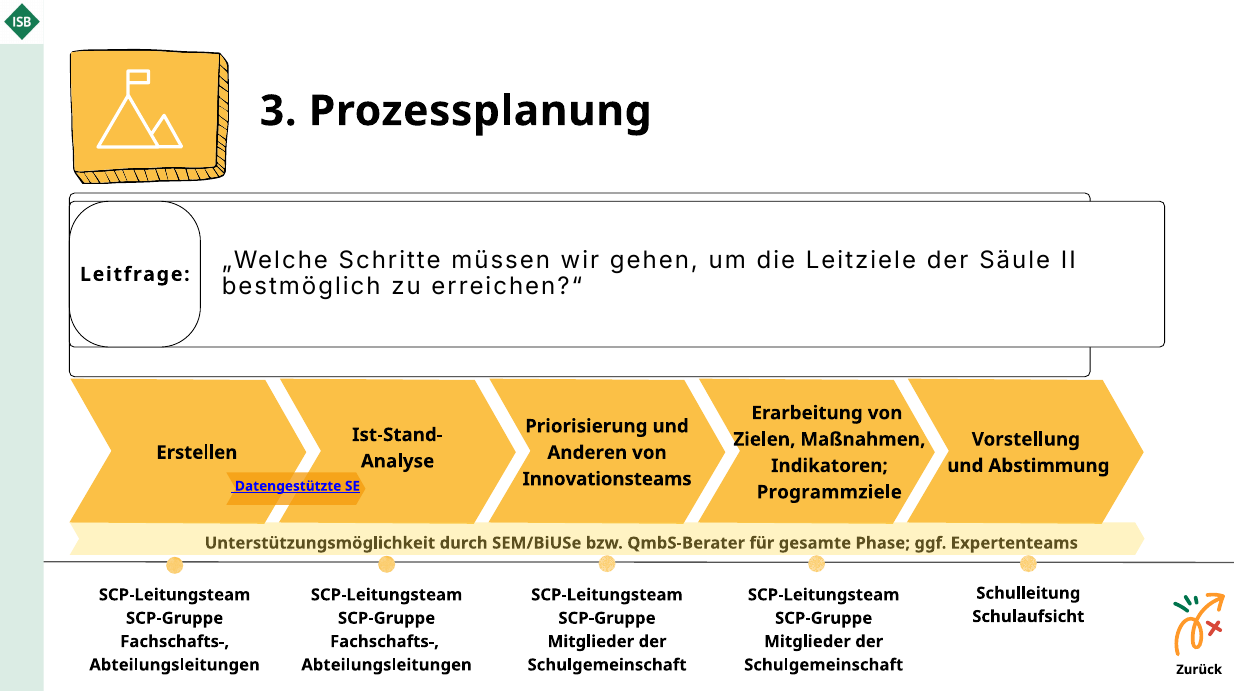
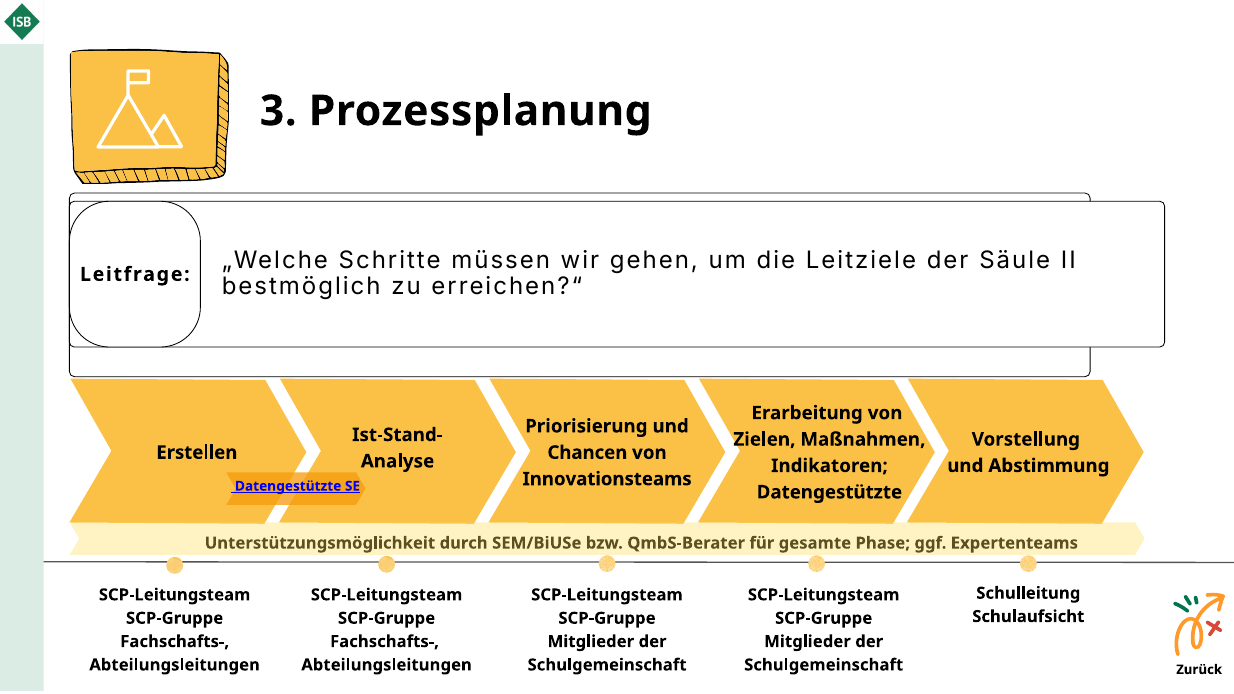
Anderen: Anderen -> Chancen
Programmziele at (829, 492): Programmziele -> Datengestützte
